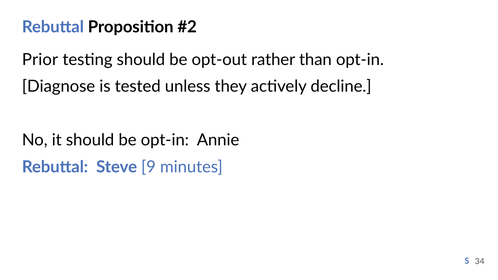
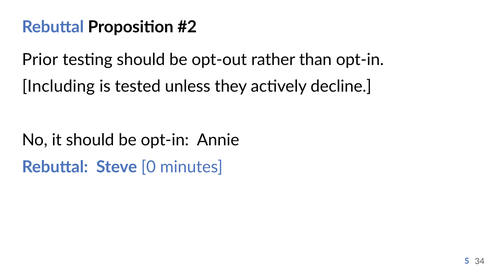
Diagnose: Diagnose -> Including
9: 9 -> 0
